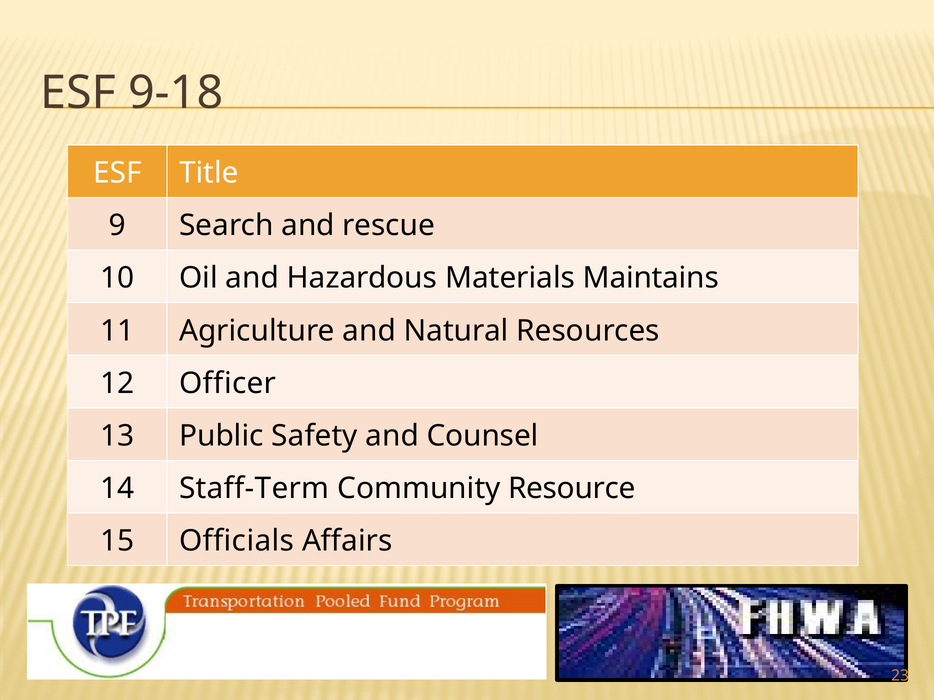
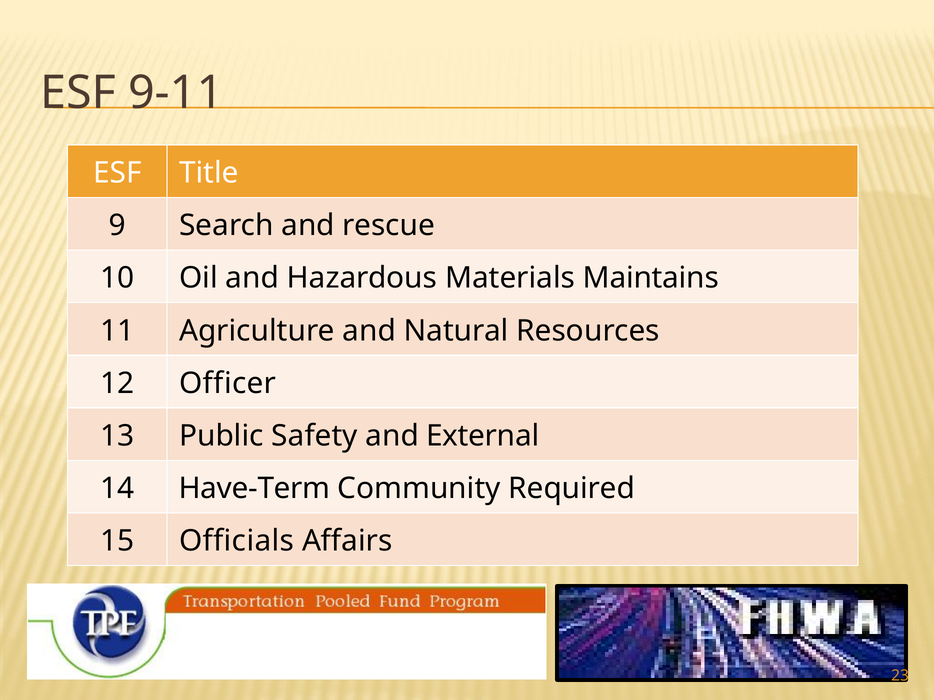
9-18: 9-18 -> 9-11
Counsel: Counsel -> External
Staff-Term: Staff-Term -> Have-Term
Resource: Resource -> Required
